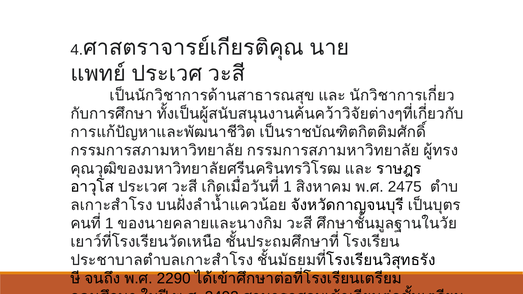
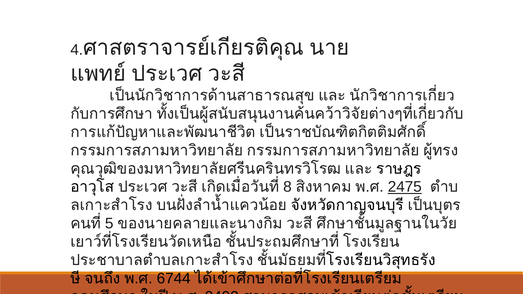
1 at (287, 187): 1 -> 8
2475 underline: none -> present
1 at (109, 224): 1 -> 5
2290: 2290 -> 6744
